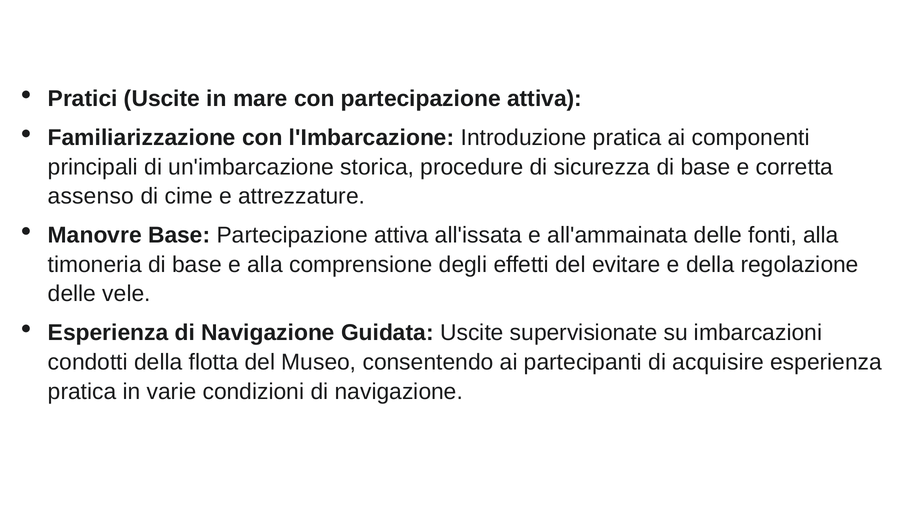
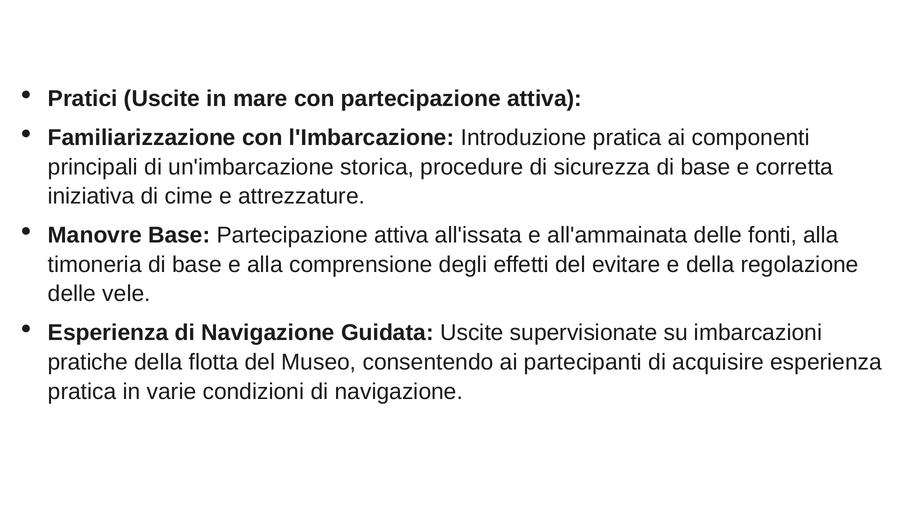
assenso: assenso -> iniziativa
condotti: condotti -> pratiche
